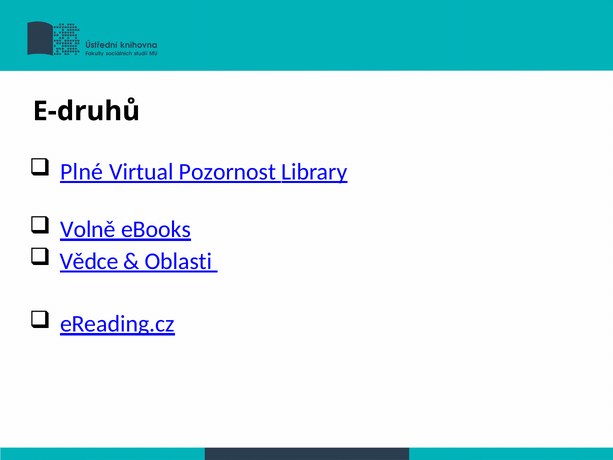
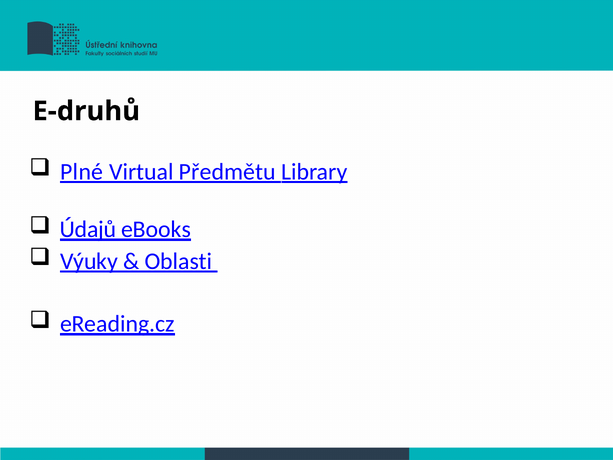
Pozornost: Pozornost -> Předmětu
Volně: Volně -> Údajů
Vědce: Vědce -> Výuky
